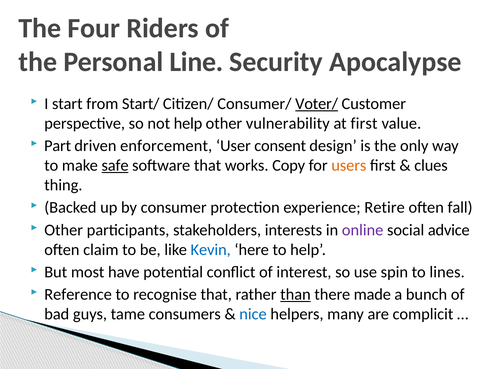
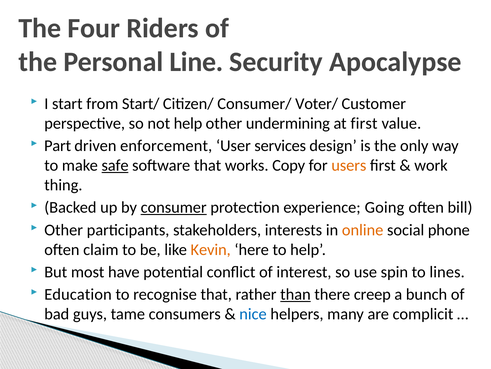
Voter/ underline: present -> none
vulnerability: vulnerability -> undermining
consent: consent -> services
clues: clues -> work
consumer underline: none -> present
Retire: Retire -> Going
fall: fall -> bill
online colour: purple -> orange
advice: advice -> phone
Kevin colour: blue -> orange
Reference: Reference -> Education
made: made -> creep
